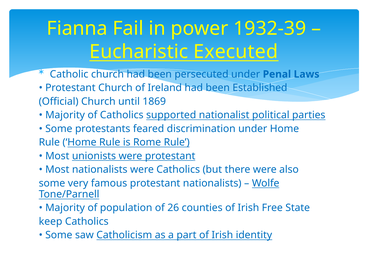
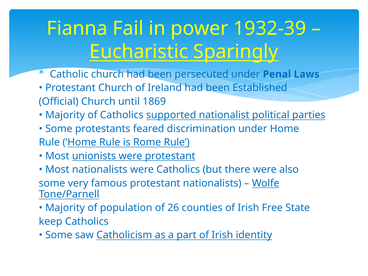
Executed: Executed -> Sparingly
